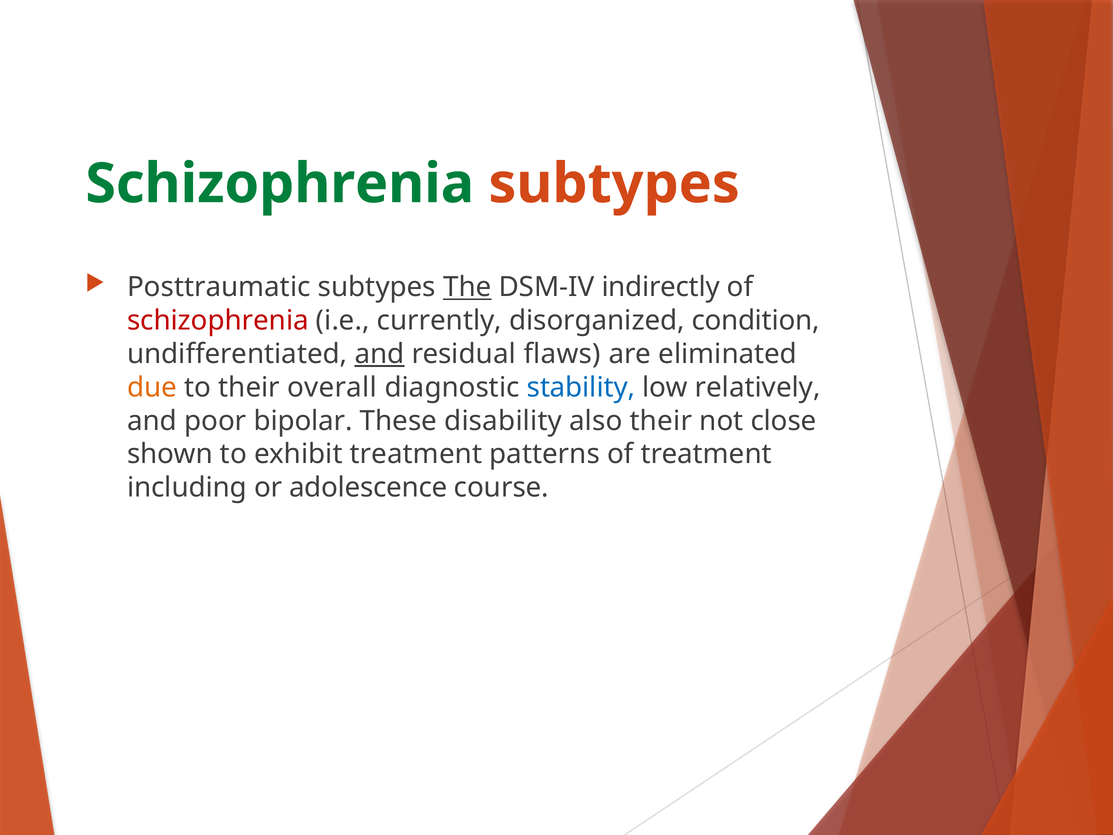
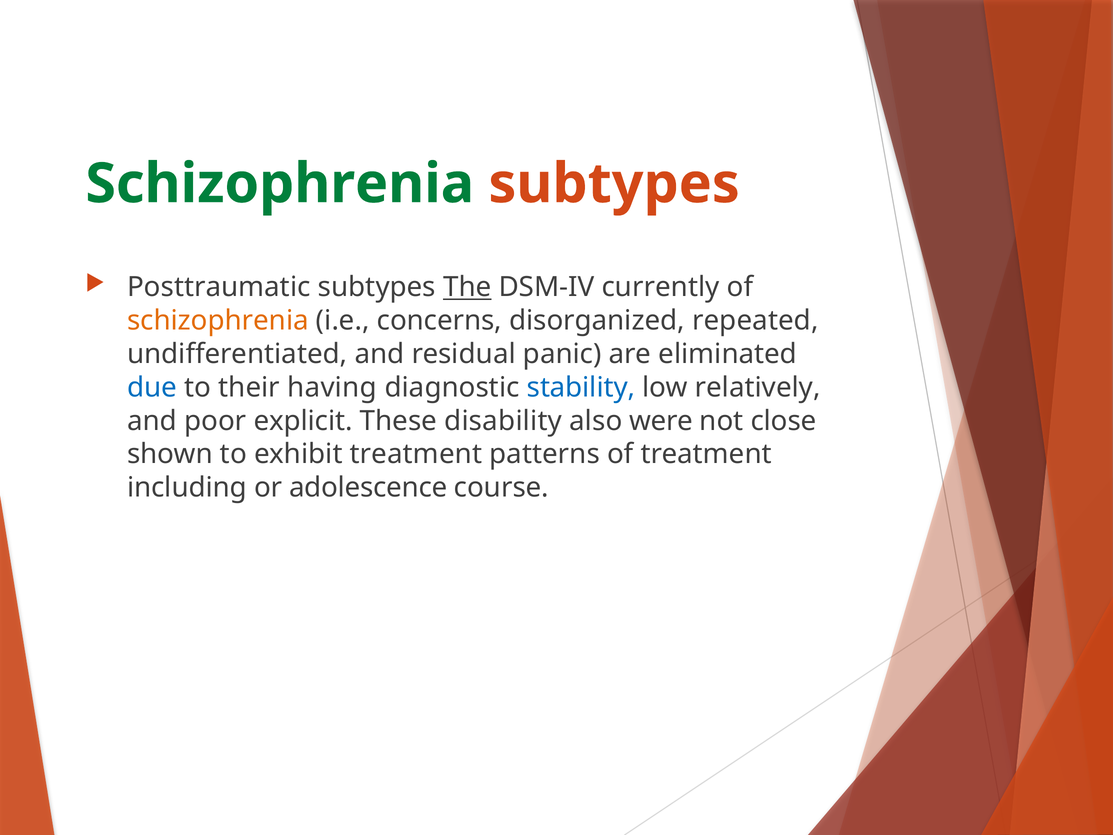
indirectly: indirectly -> currently
schizophrenia at (218, 321) colour: red -> orange
currently: currently -> concerns
condition: condition -> repeated
and at (379, 354) underline: present -> none
flaws: flaws -> panic
due colour: orange -> blue
overall: overall -> having
bipolar: bipolar -> explicit
also their: their -> were
